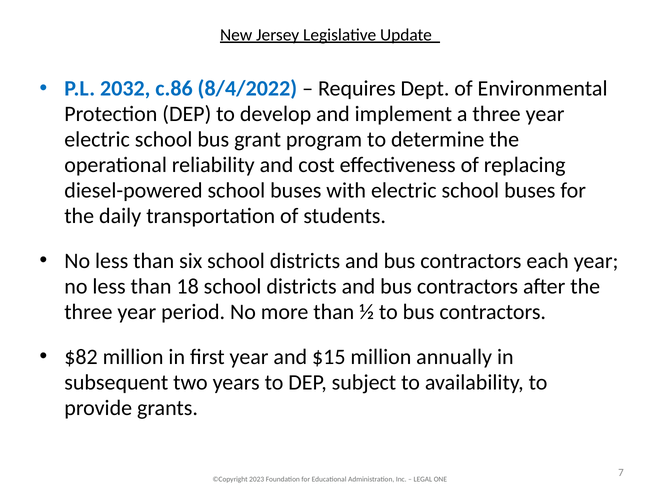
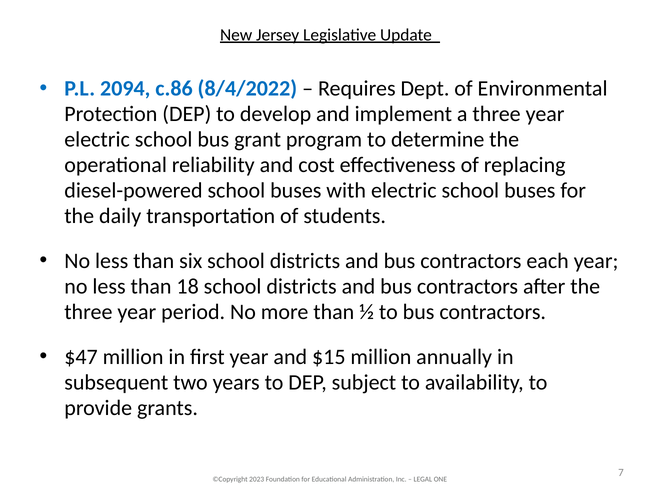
2032: 2032 -> 2094
$82: $82 -> $47
